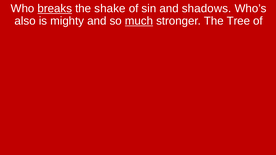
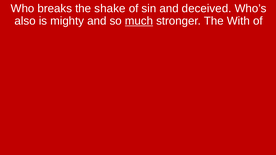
breaks underline: present -> none
shadows: shadows -> deceived
Tree: Tree -> With
